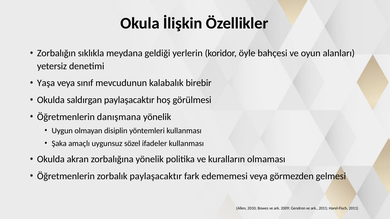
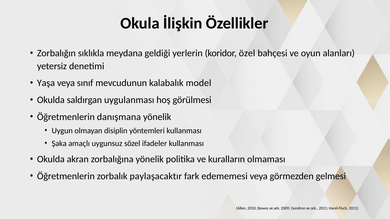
öyle: öyle -> özel
birebir: birebir -> model
saldırgan paylaşacaktır: paylaşacaktır -> uygulanması
